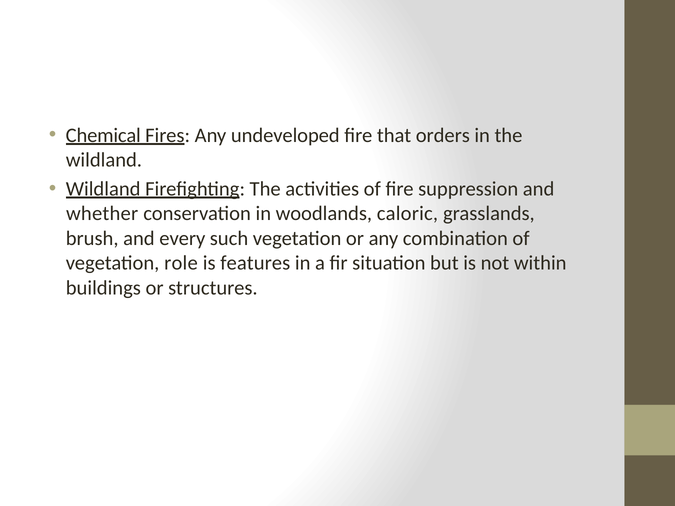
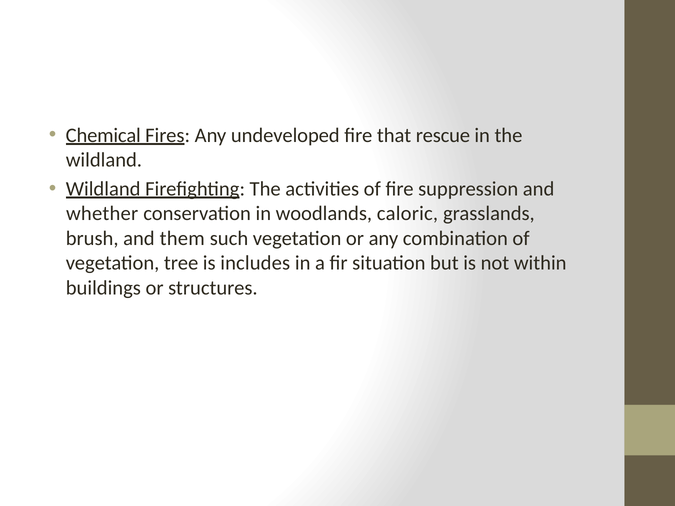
orders: orders -> rescue
every: every -> them
role: role -> tree
features: features -> includes
